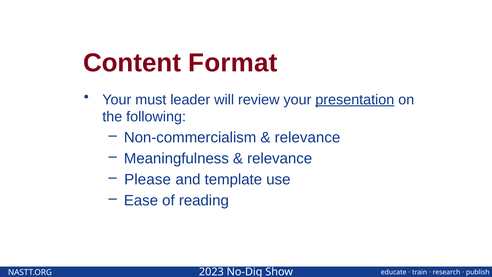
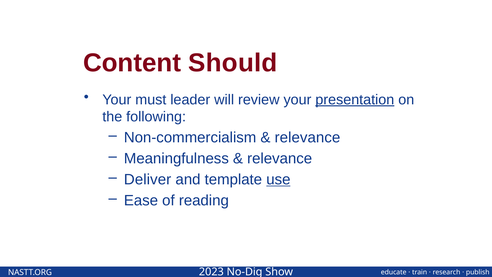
Format: Format -> Should
Please: Please -> Deliver
use underline: none -> present
